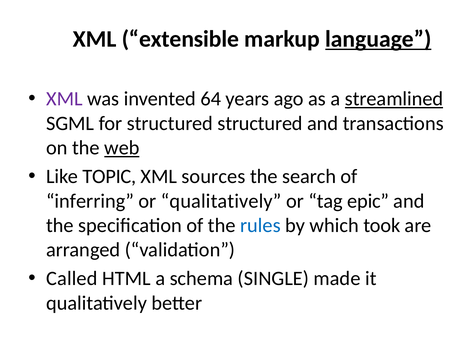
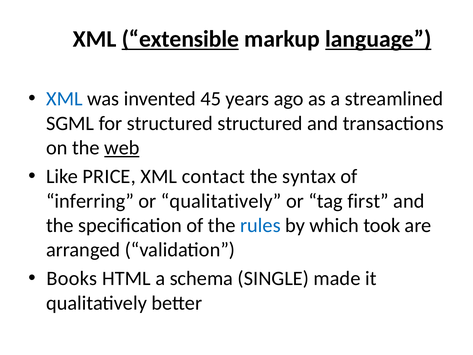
extensible underline: none -> present
XML at (64, 99) colour: purple -> blue
64: 64 -> 45
streamlined underline: present -> none
TOPIC: TOPIC -> PRICE
sources: sources -> contact
search: search -> syntax
epic: epic -> first
Called: Called -> Books
